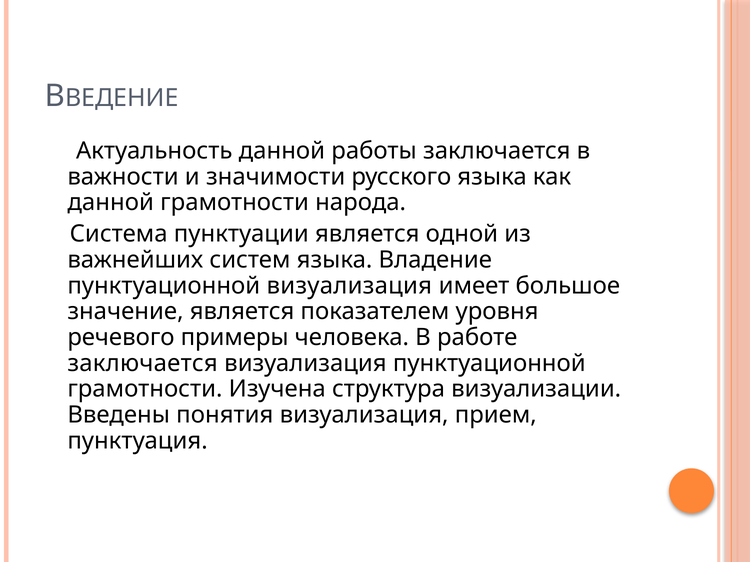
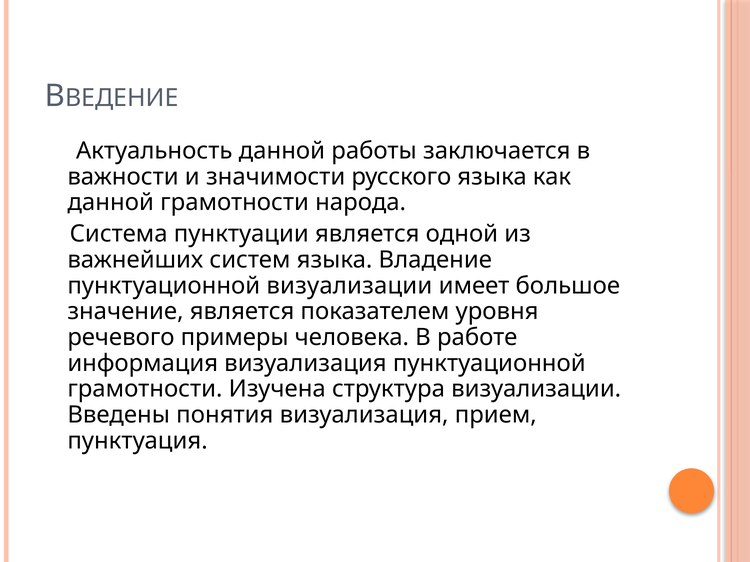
пунктуационной визуализация: визуализация -> визуализации
заключается at (143, 364): заключается -> информация
